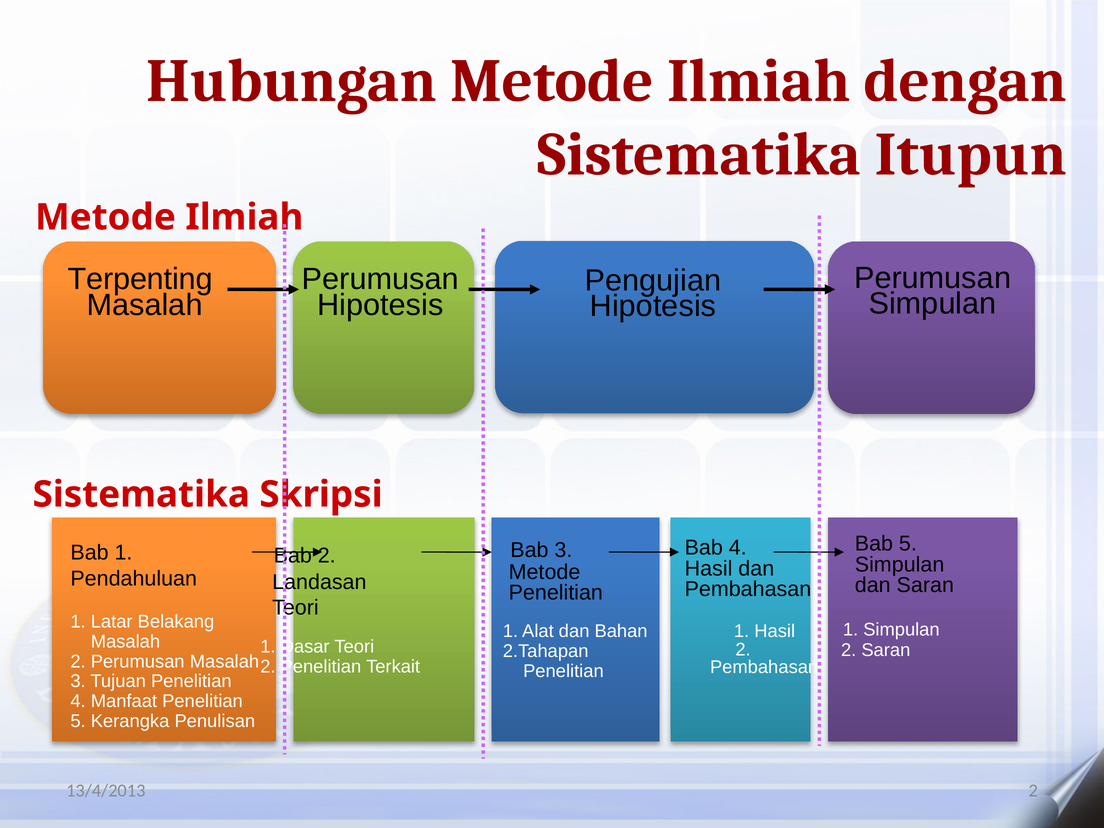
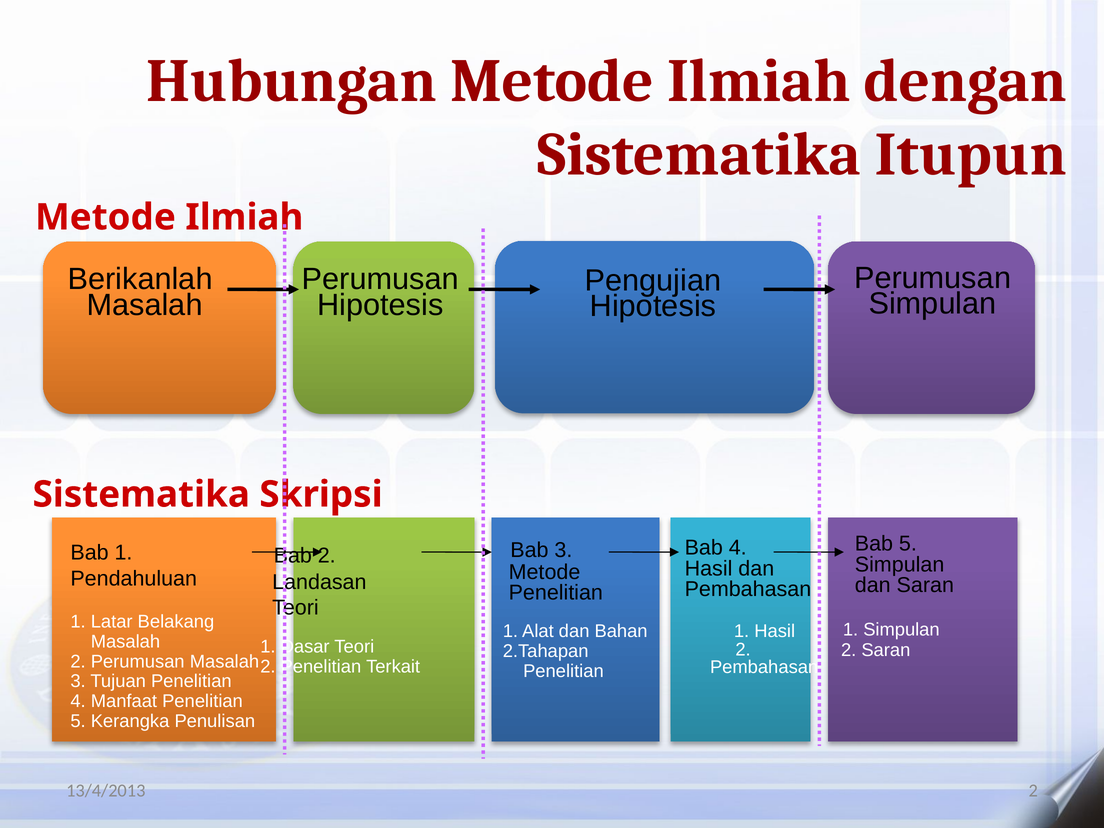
Terpenting: Terpenting -> Berikanlah
